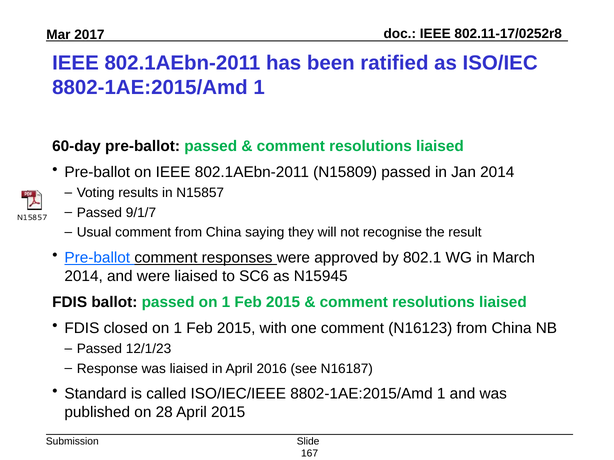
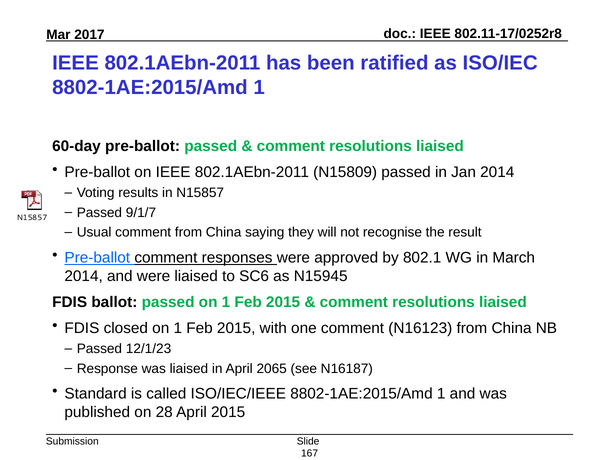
2016: 2016 -> 2065
